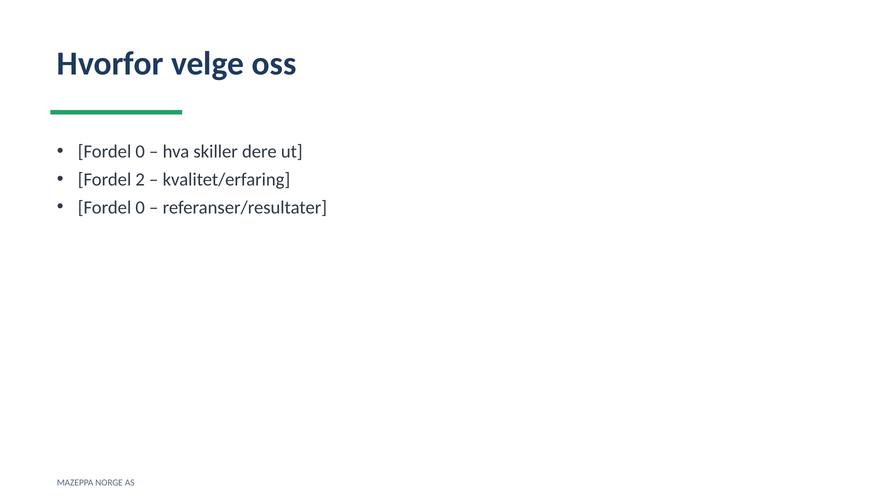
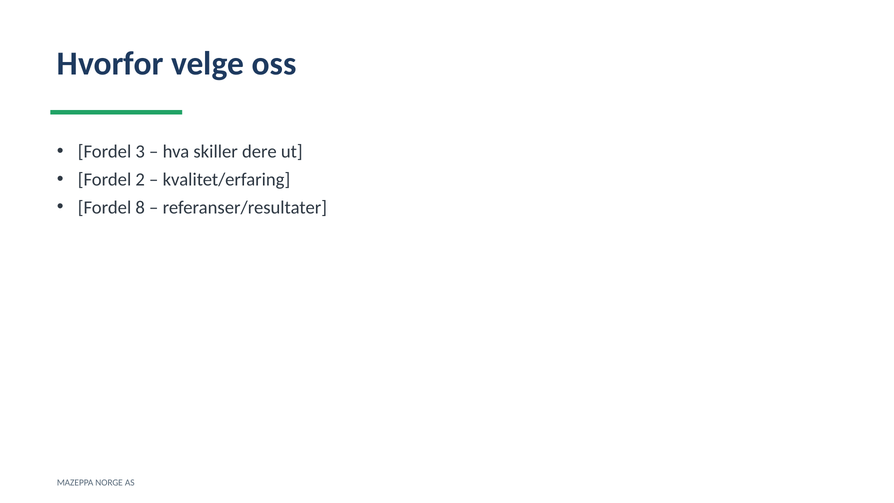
0 at (140, 151): 0 -> 3
0 at (140, 207): 0 -> 8
